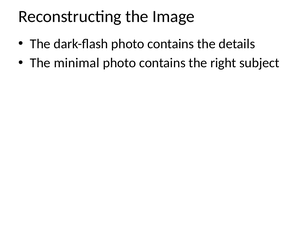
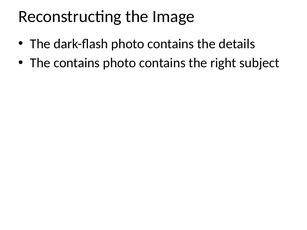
The minimal: minimal -> contains
